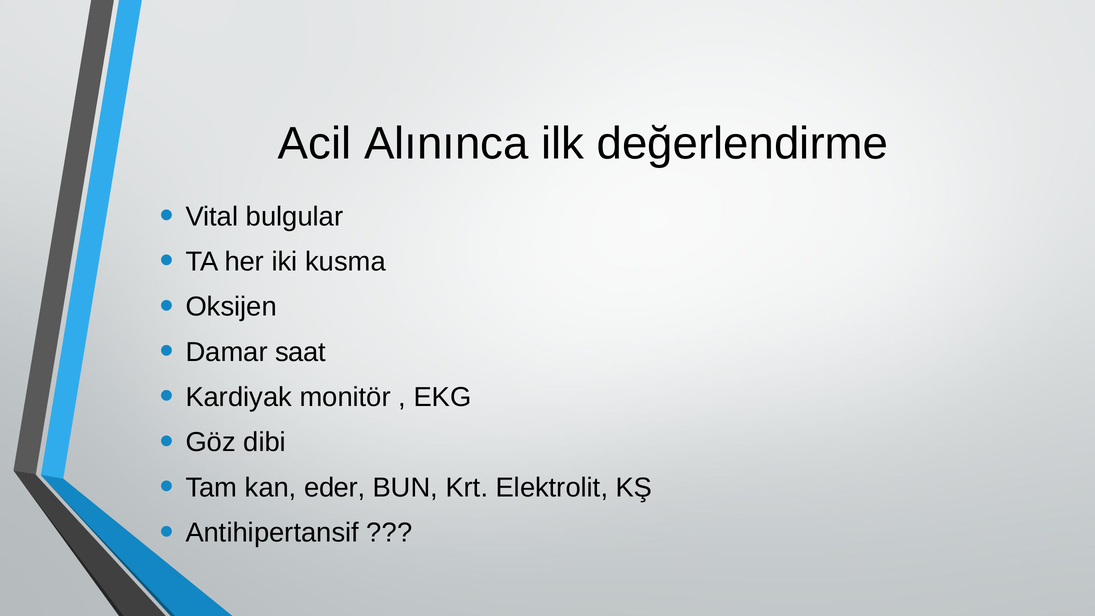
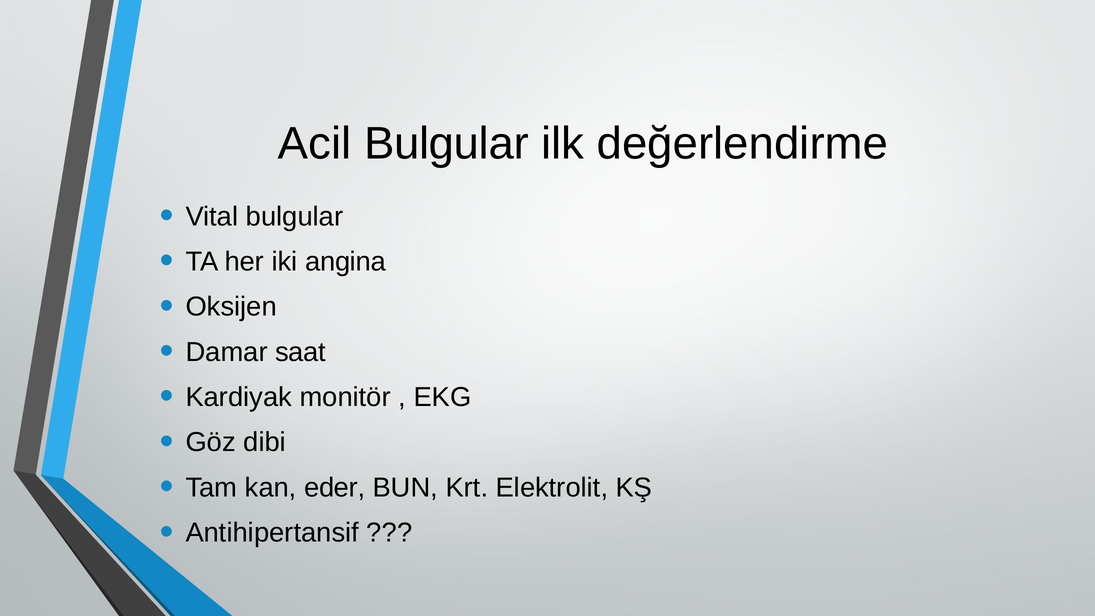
Acil Alınınca: Alınınca -> Bulgular
kusma: kusma -> angina
